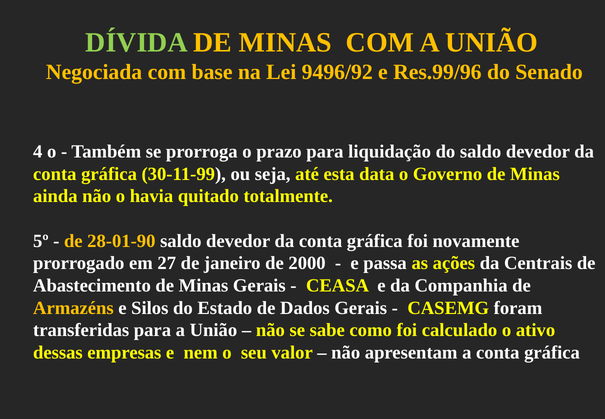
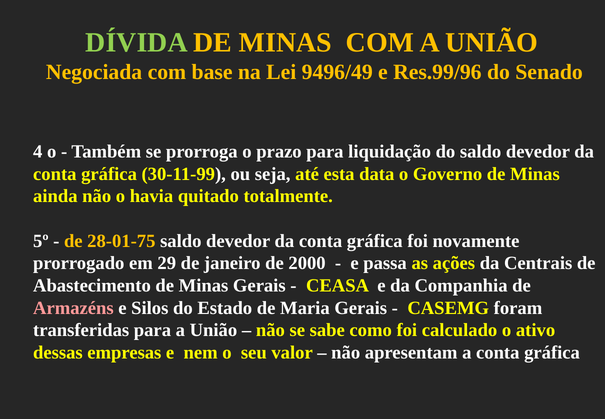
9496/92: 9496/92 -> 9496/49
28-01-90: 28-01-90 -> 28-01-75
27: 27 -> 29
Armazéns colour: yellow -> pink
Dados: Dados -> Maria
